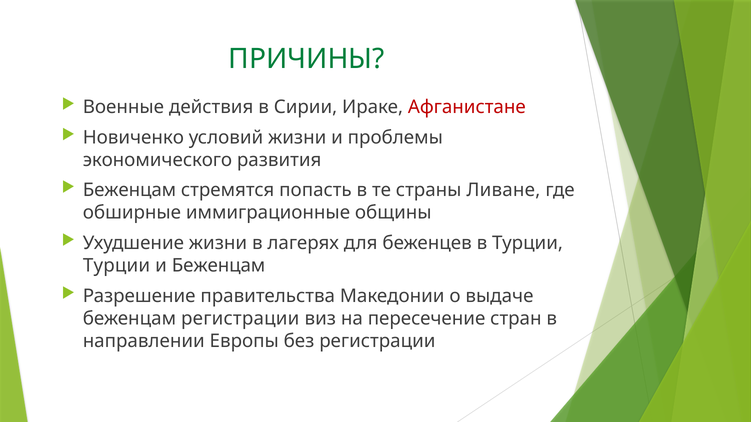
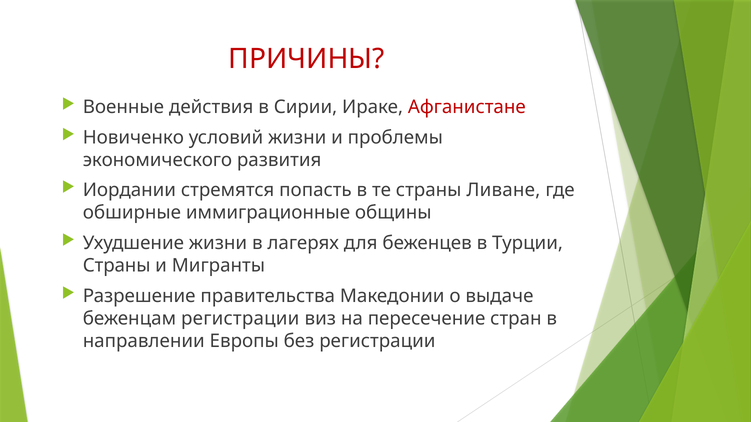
ПРИЧИНЫ colour: green -> red
Беженцам at (129, 190): Беженцам -> Иордании
Турции at (116, 266): Турции -> Страны
и Беженцам: Беженцам -> Мигранты
